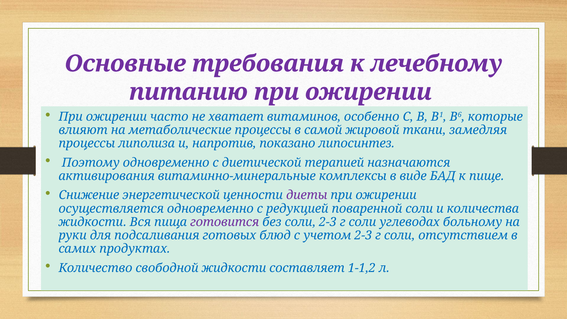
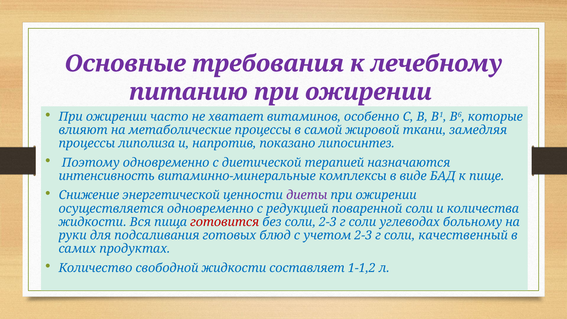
активирования: активирования -> интенсивность
готовится colour: purple -> red
отсутствием: отсутствием -> качественный
